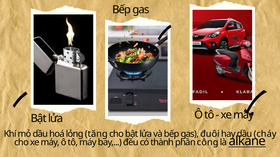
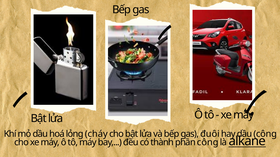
tăng: tăng -> cháy
dầu cháy: cháy -> công
